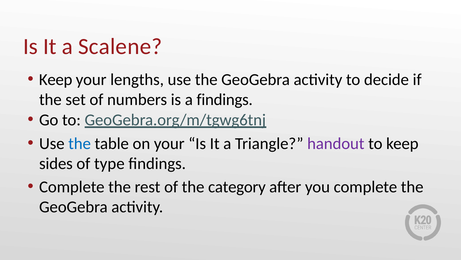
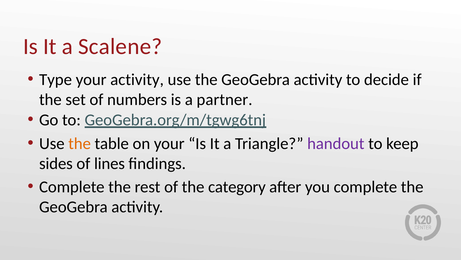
Keep at (56, 80): Keep -> Type
your lengths: lengths -> activity
a findings: findings -> partner
the at (80, 143) colour: blue -> orange
type: type -> lines
